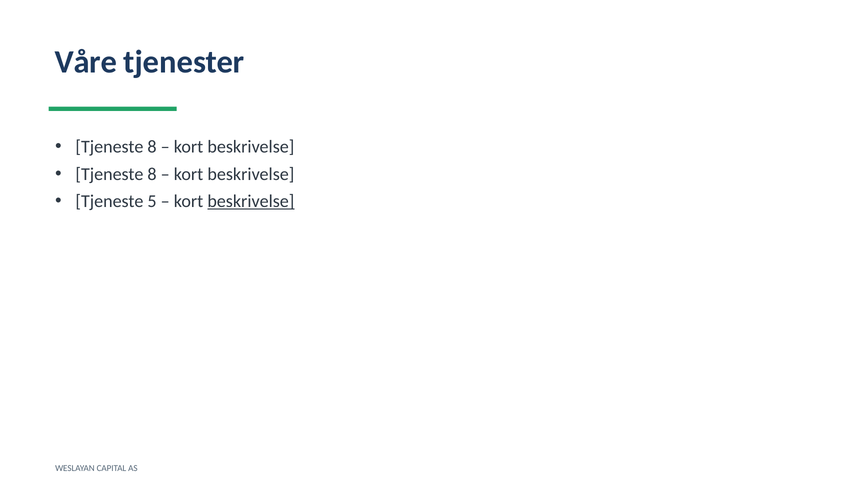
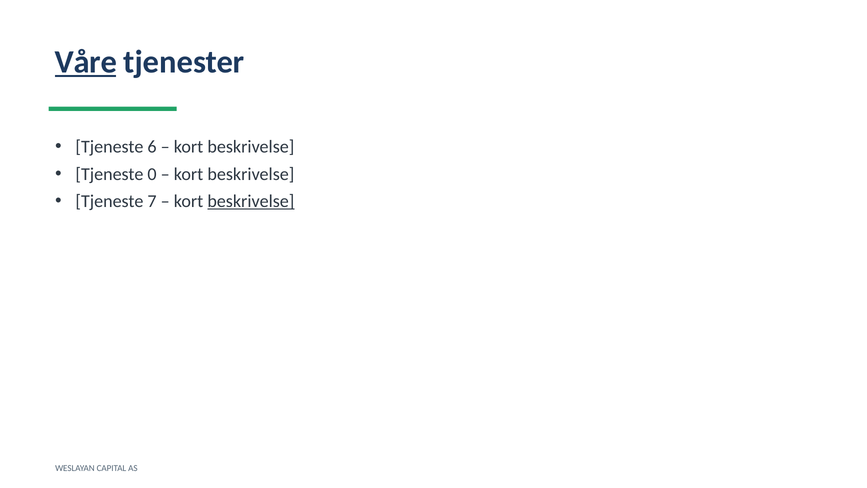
Våre underline: none -> present
8 at (152, 147): 8 -> 6
8 at (152, 174): 8 -> 0
5: 5 -> 7
